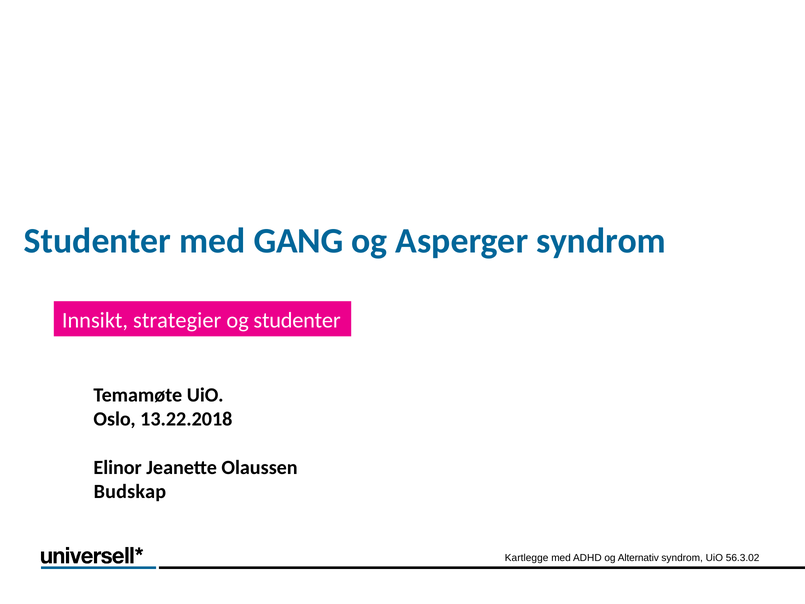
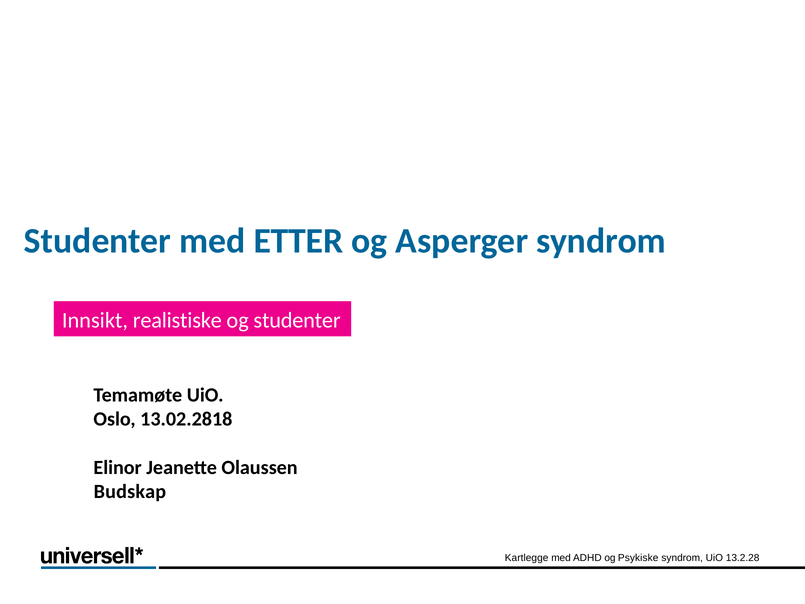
GANG: GANG -> ETTER
strategier: strategier -> realistiske
13.22.2018: 13.22.2018 -> 13.02.2818
Alternativ: Alternativ -> Psykiske
56.3.02: 56.3.02 -> 13.2.28
